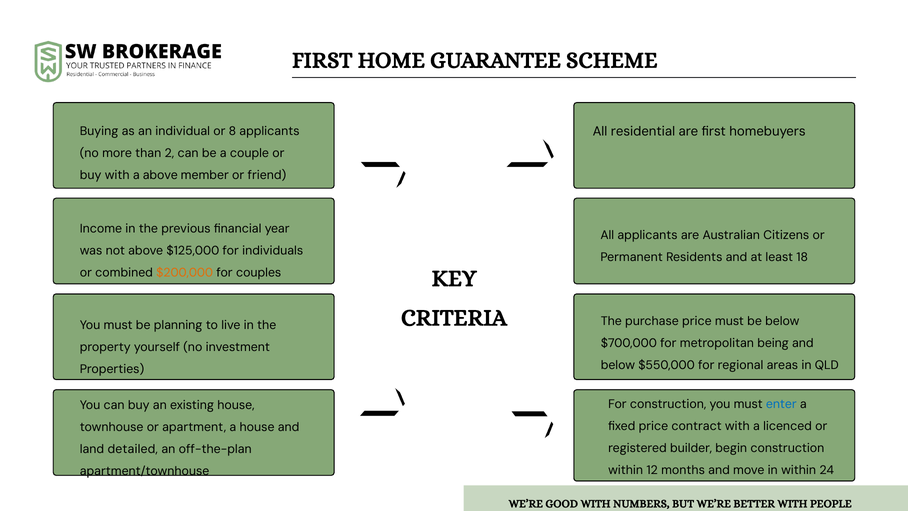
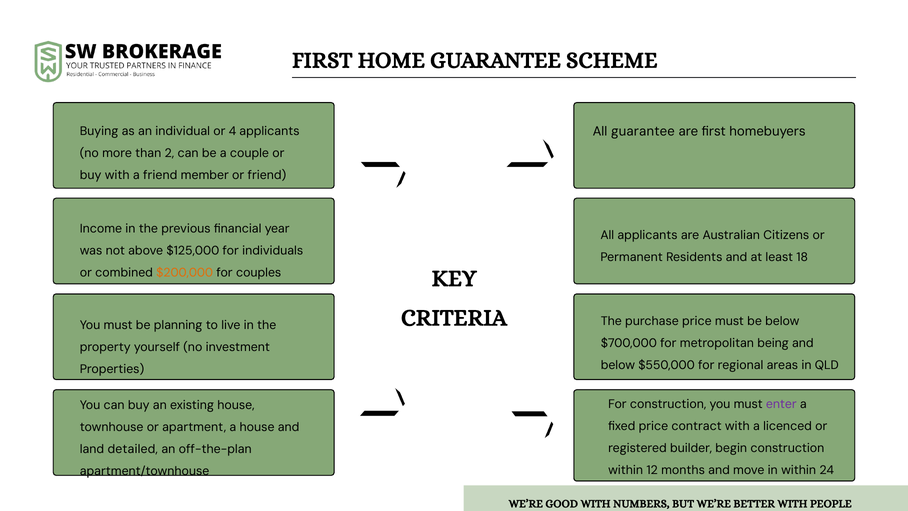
All residential: residential -> guarantee
8: 8 -> 4
a above: above -> friend
enter colour: blue -> purple
